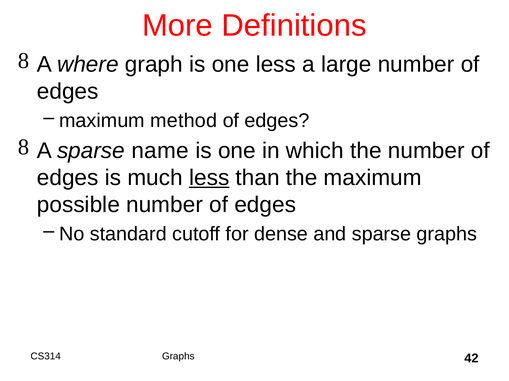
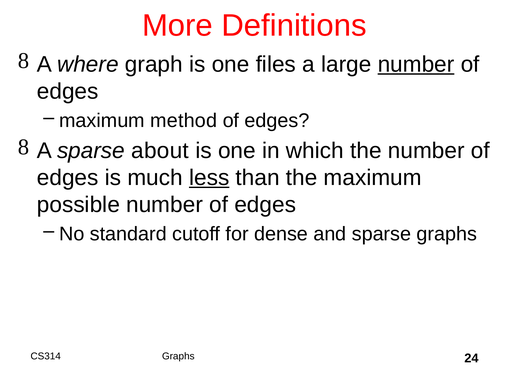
one less: less -> files
number at (416, 64) underline: none -> present
name: name -> about
42: 42 -> 24
